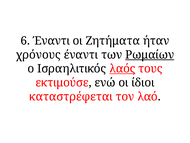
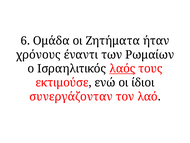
6 Έναντι: Έναντι -> Ομάδα
Ρωμαίων underline: present -> none
καταστρέφεται: καταστρέφεται -> συνεργάζονταν
